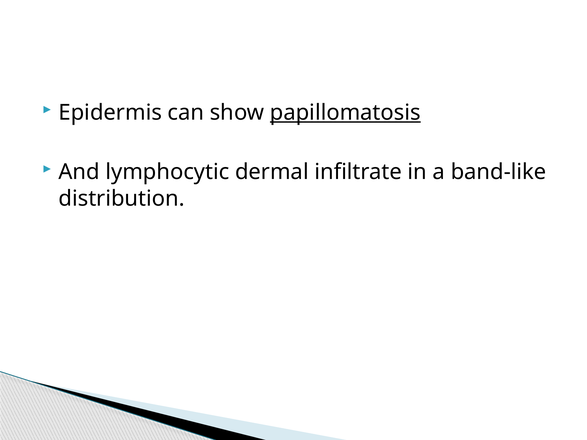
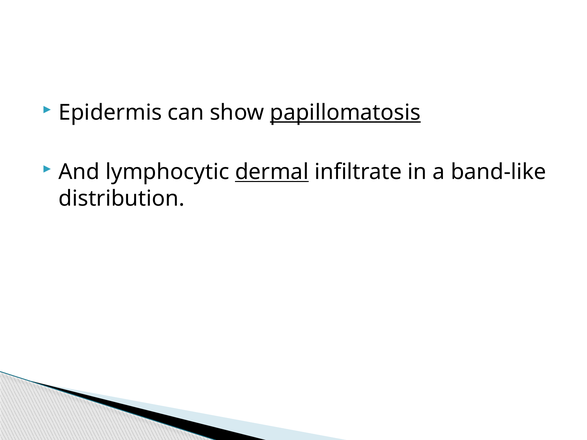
dermal underline: none -> present
